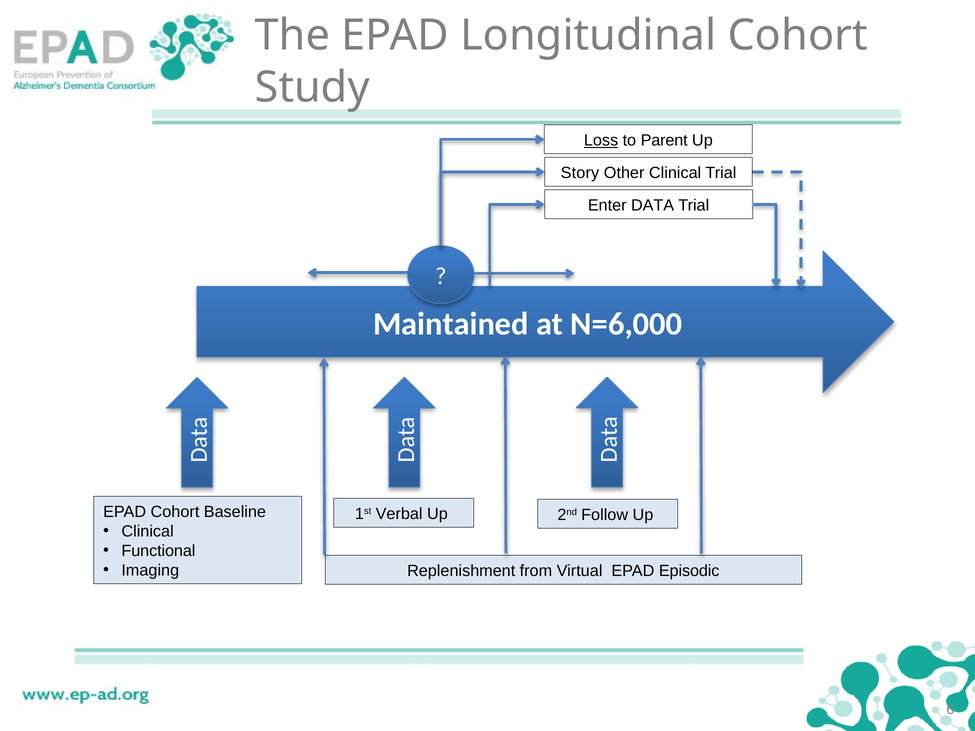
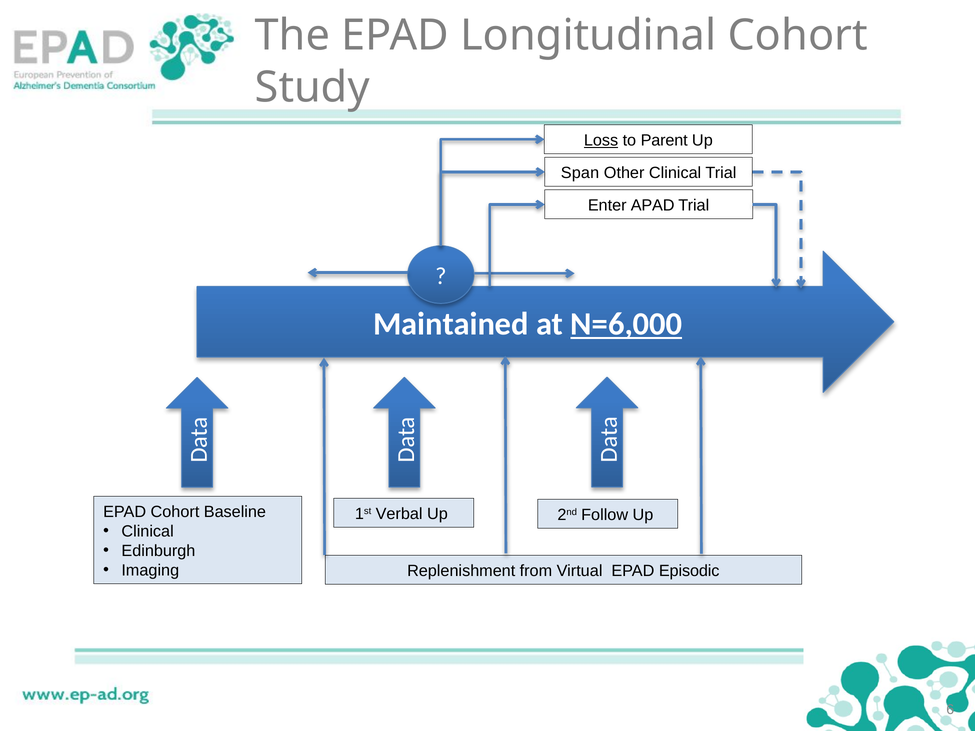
Story: Story -> Span
DATA: DATA -> APAD
N=6,000 underline: none -> present
Functional: Functional -> Edinburgh
